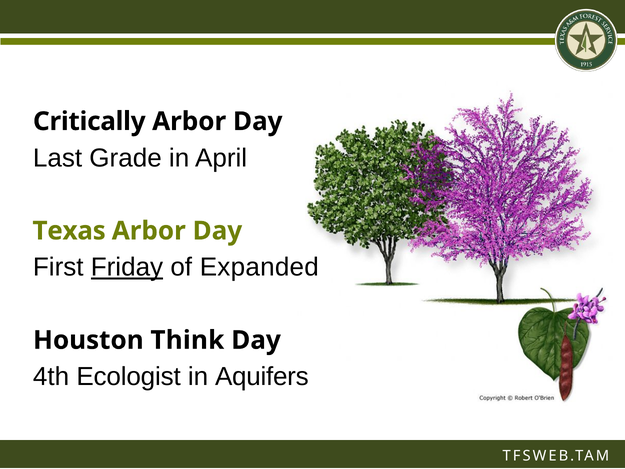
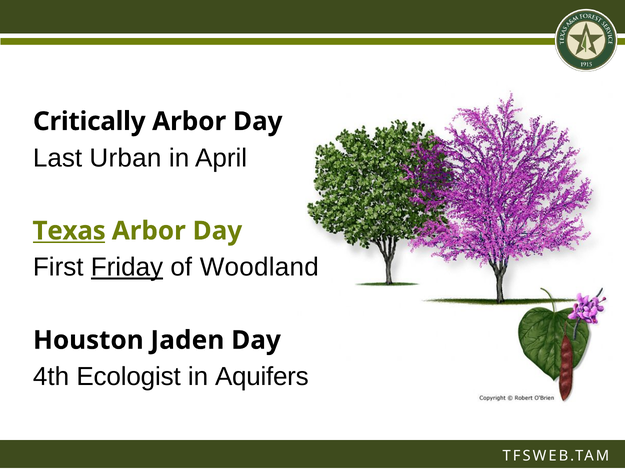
Grade: Grade -> Urban
Texas underline: none -> present
Expanded: Expanded -> Woodland
Think: Think -> Jaden
